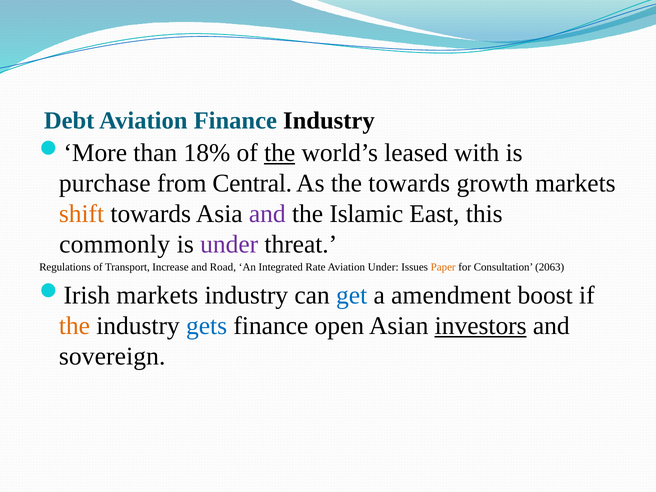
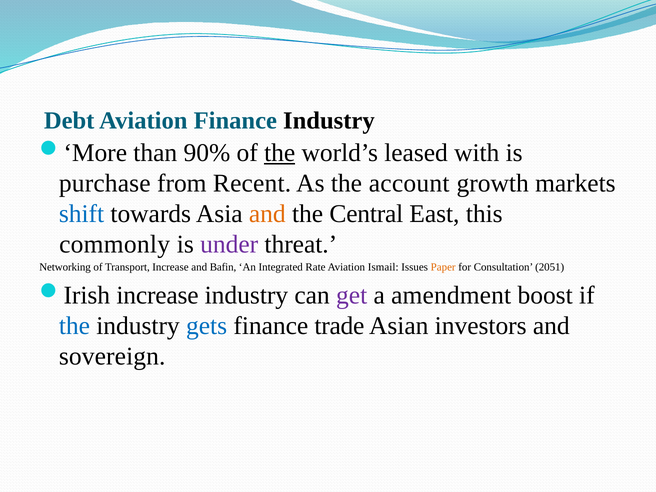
18%: 18% -> 90%
Central: Central -> Recent
the towards: towards -> account
shift colour: orange -> blue
and at (267, 214) colour: purple -> orange
Islamic: Islamic -> Central
Regulations: Regulations -> Networking
Road: Road -> Bafin
Aviation Under: Under -> Ismail
2063: 2063 -> 2051
markets at (157, 295): markets -> increase
get colour: blue -> purple
the at (74, 326) colour: orange -> blue
open: open -> trade
investors underline: present -> none
